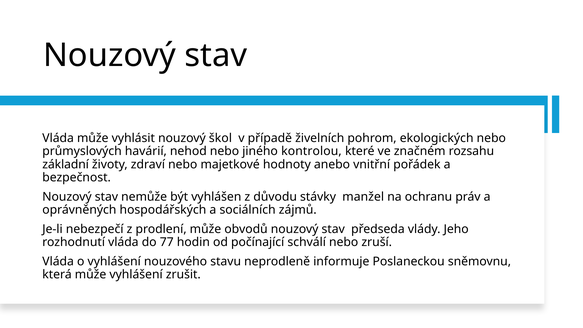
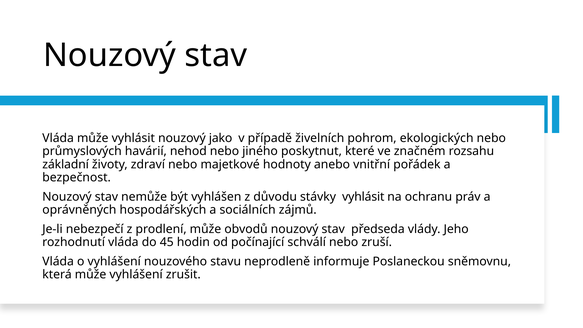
škol: škol -> jako
kontrolou: kontrolou -> poskytnut
stávky manžel: manžel -> vyhlásit
77: 77 -> 45
